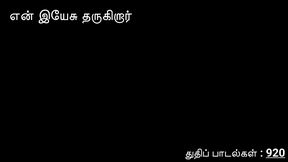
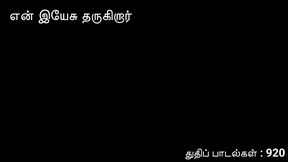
920 underline: present -> none
